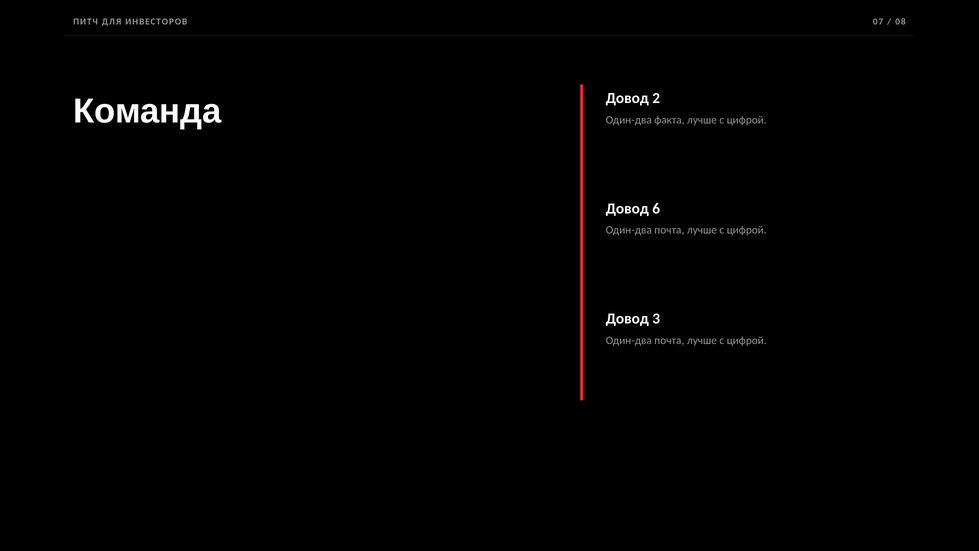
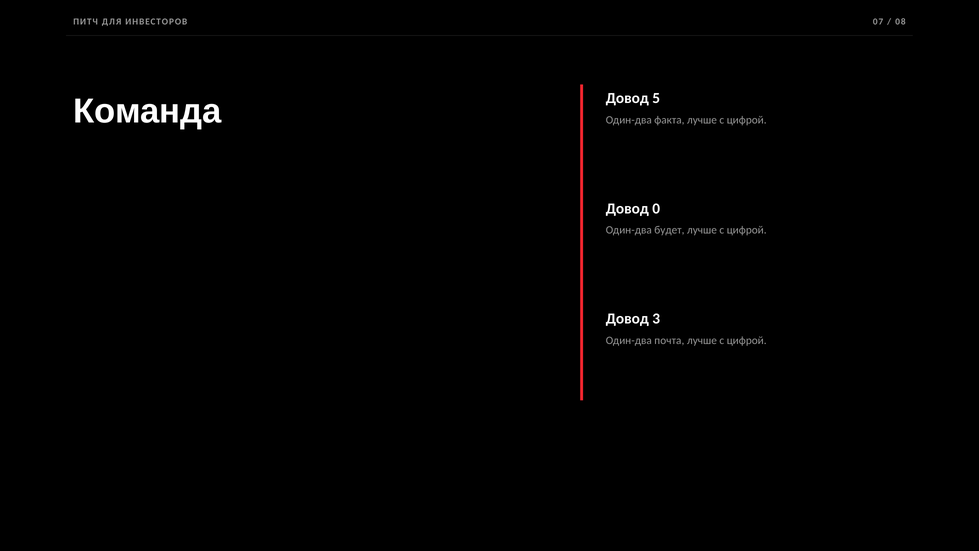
2: 2 -> 5
6: 6 -> 0
почта at (669, 230): почта -> будет
